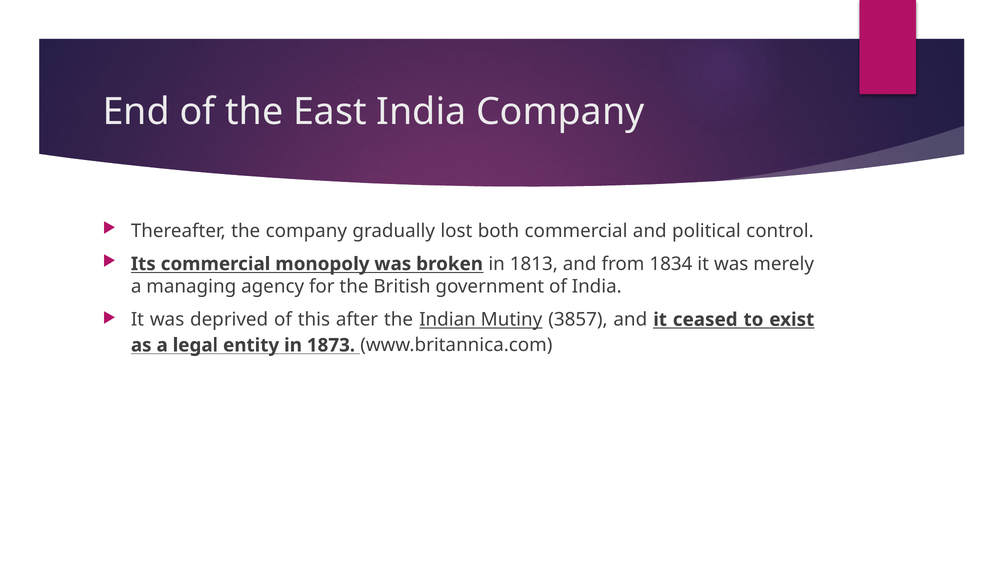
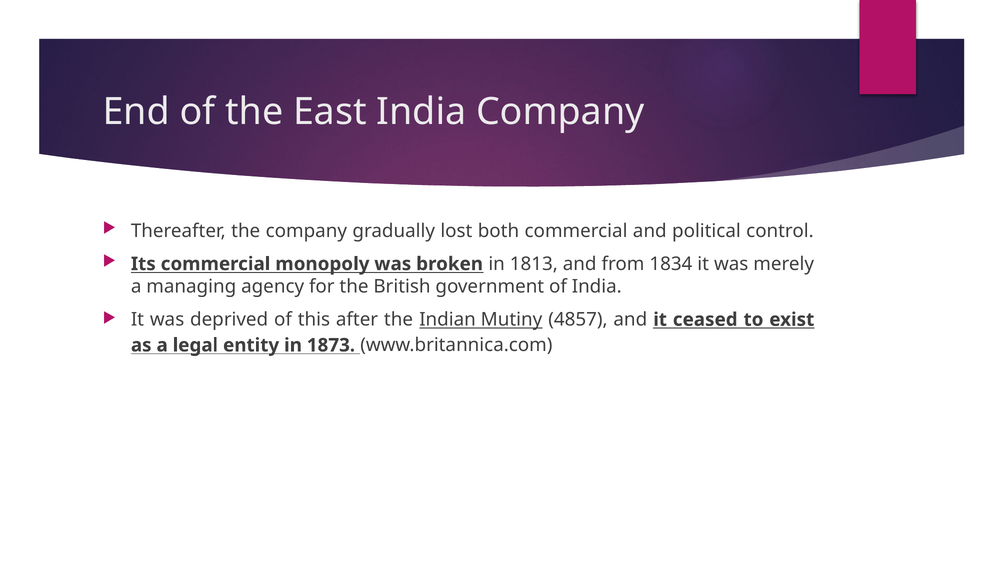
3857: 3857 -> 4857
